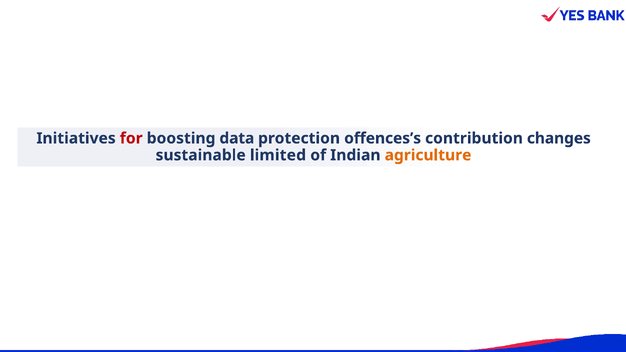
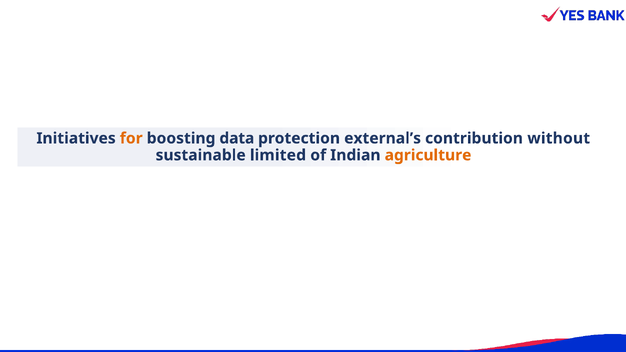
for colour: red -> orange
offences’s: offences’s -> external’s
changes: changes -> without
